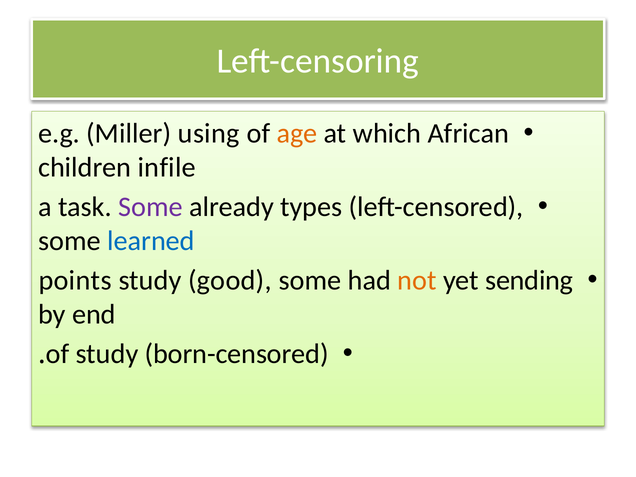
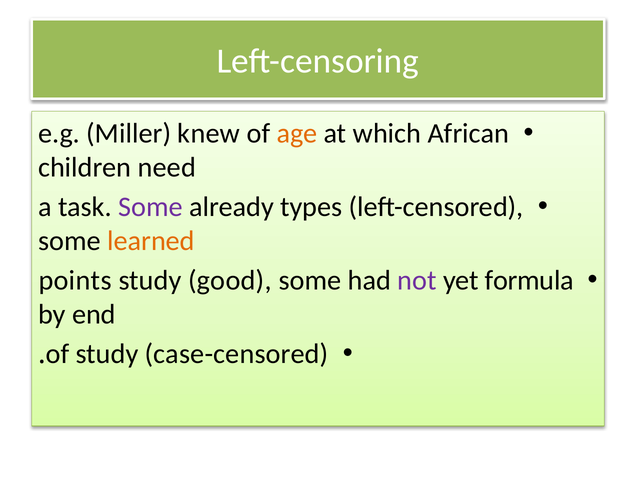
using: using -> knew
infile: infile -> need
learned colour: blue -> orange
not colour: orange -> purple
sending: sending -> formula
born-censored: born-censored -> case-censored
